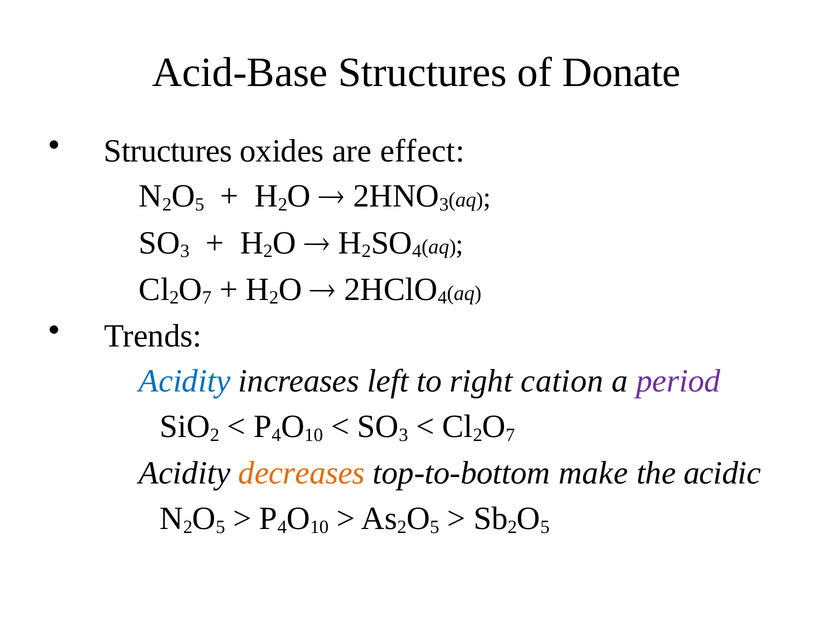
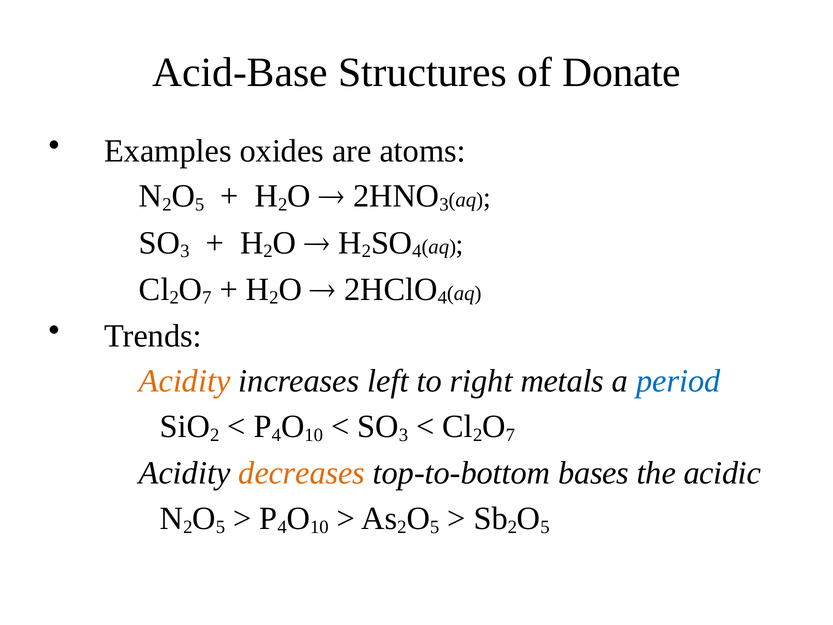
Structures at (168, 151): Structures -> Examples
effect: effect -> atoms
Acidity at (185, 381) colour: blue -> orange
cation: cation -> metals
period colour: purple -> blue
make: make -> bases
